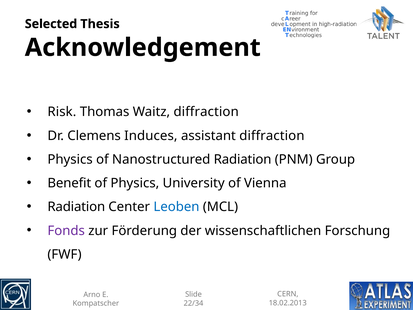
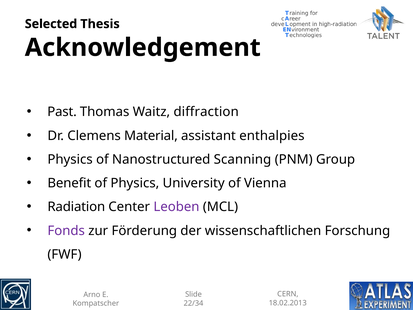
Risk: Risk -> Past
Induces: Induces -> Material
assistant diffraction: diffraction -> enthalpies
Nanostructured Radiation: Radiation -> Scanning
Leoben colour: blue -> purple
